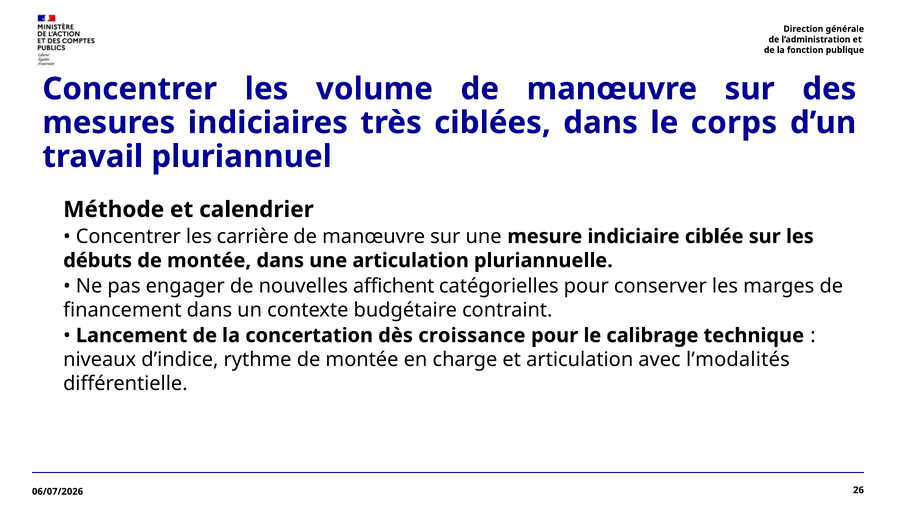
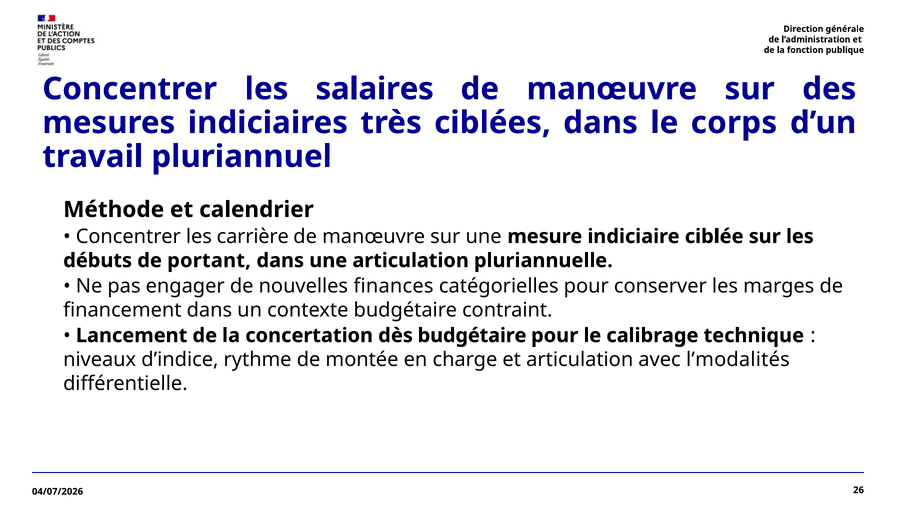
volume: volume -> salaires
débuts de montée: montée -> portant
affichent: affichent -> finances
dès croissance: croissance -> budgétaire
06/07/2026: 06/07/2026 -> 04/07/2026
